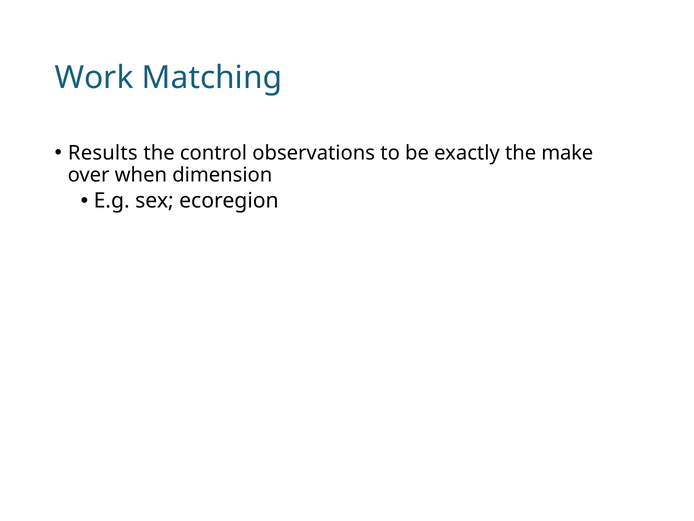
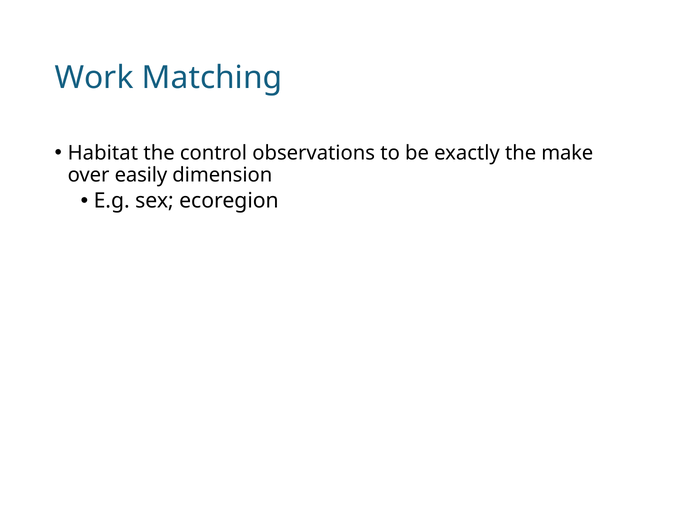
Results: Results -> Habitat
when: when -> easily
